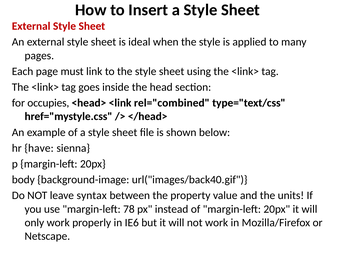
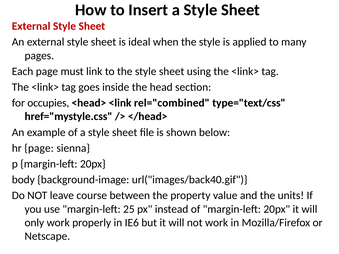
hr have: have -> page
syntax: syntax -> course
78: 78 -> 25
